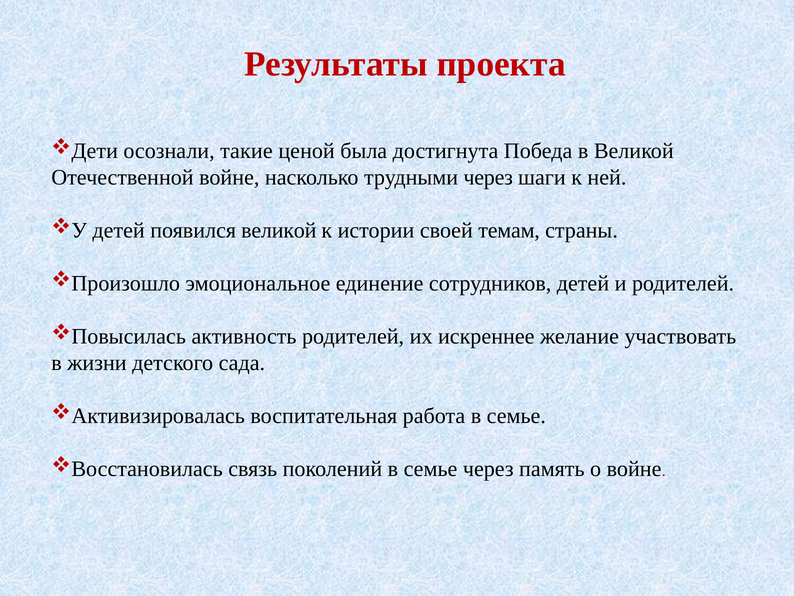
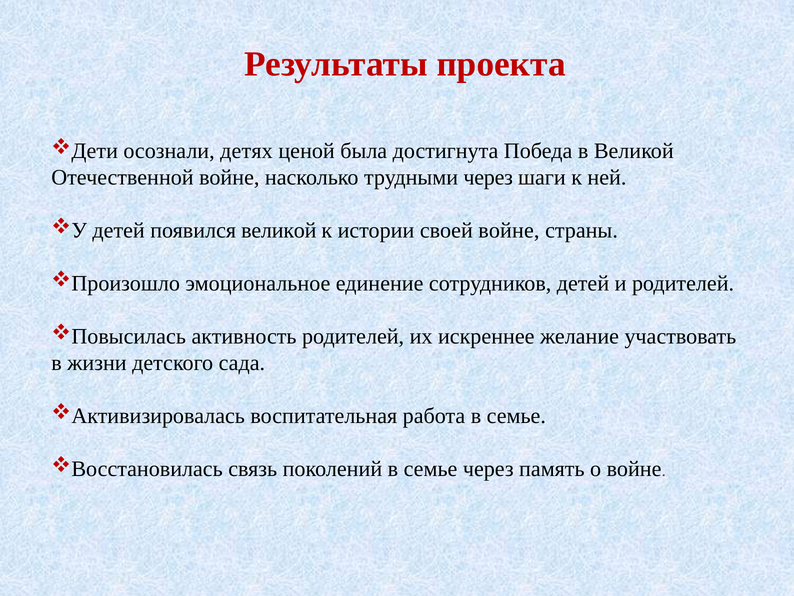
такие: такие -> детях
своей темам: темам -> войне
